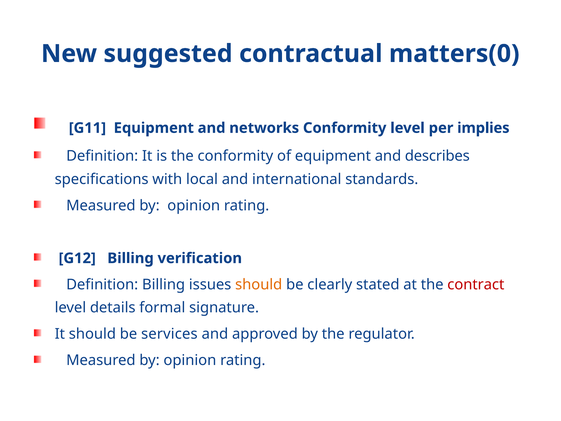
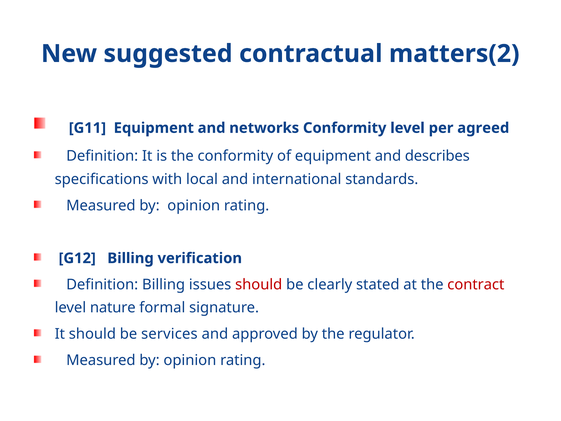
matters(0: matters(0 -> matters(2
implies: implies -> agreed
should at (259, 284) colour: orange -> red
details: details -> nature
